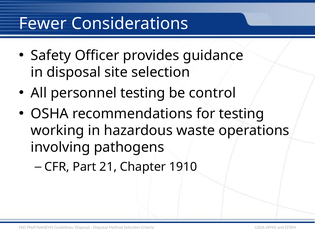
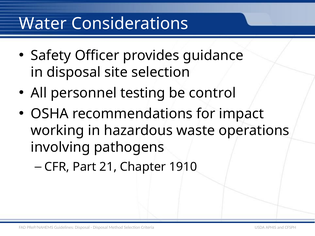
Fewer: Fewer -> Water
for testing: testing -> impact
